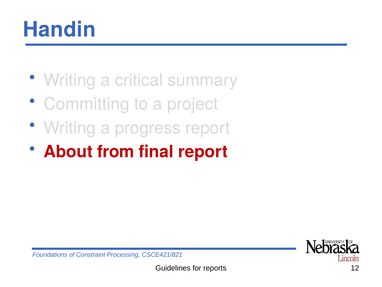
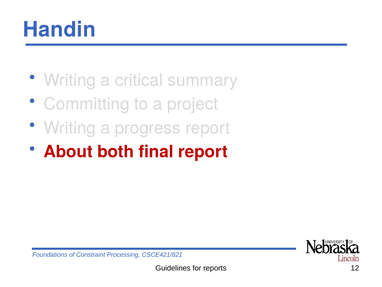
from: from -> both
